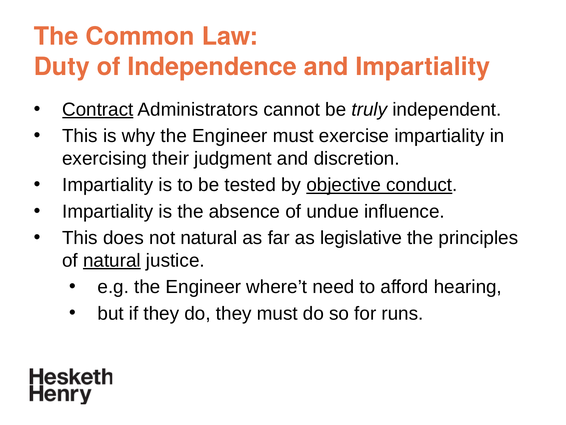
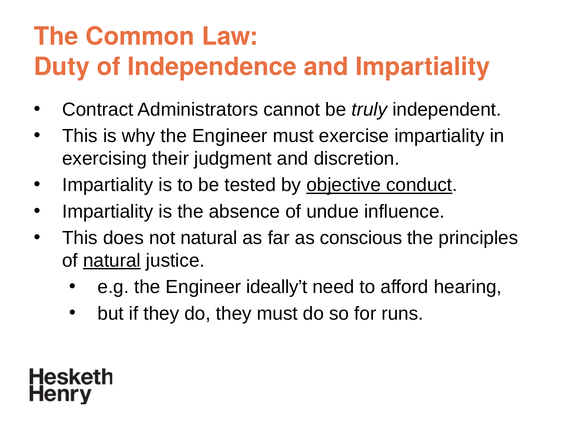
Contract underline: present -> none
legislative: legislative -> conscious
where’t: where’t -> ideally’t
